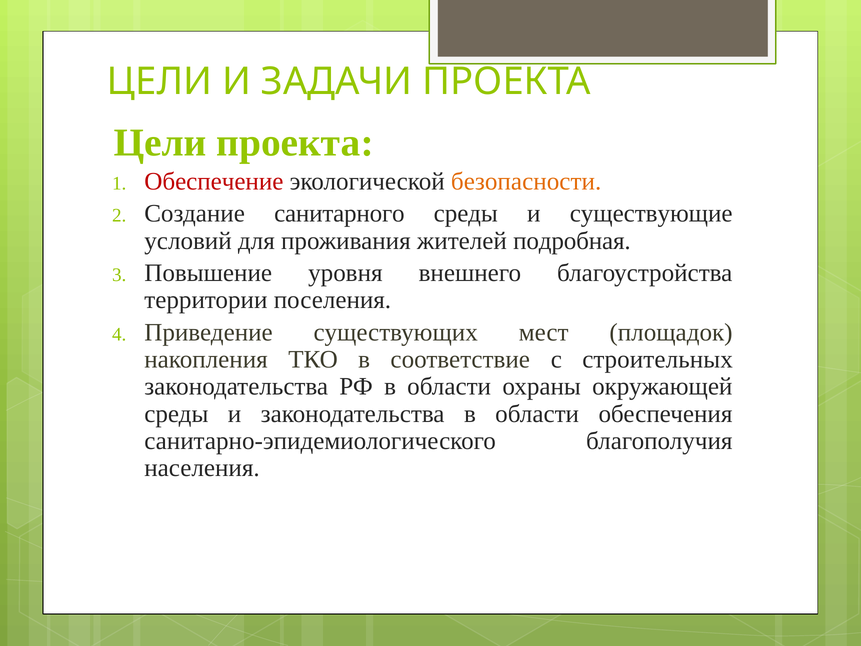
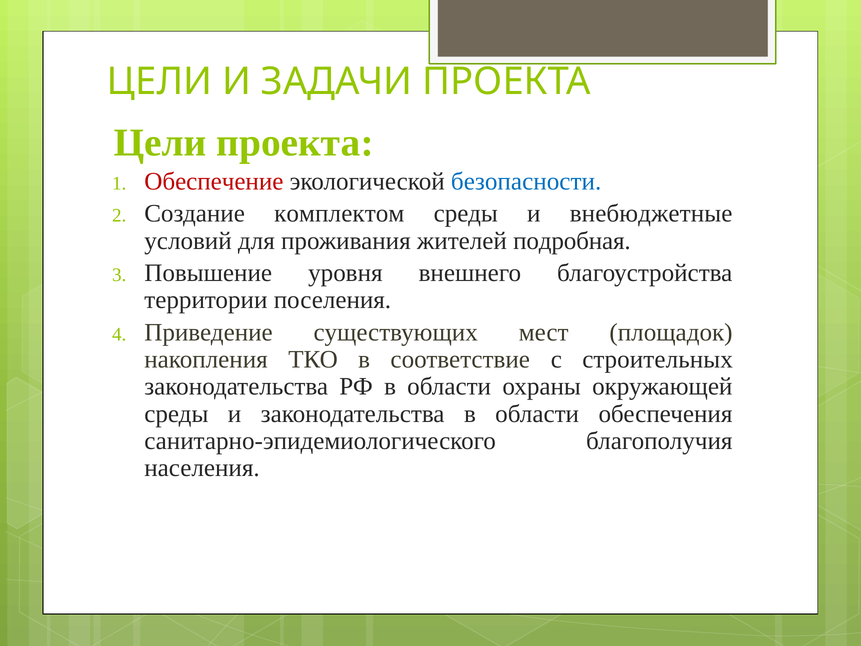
безопасности colour: orange -> blue
санитарного: санитарного -> комплектом
существующие: существующие -> внебюджетные
